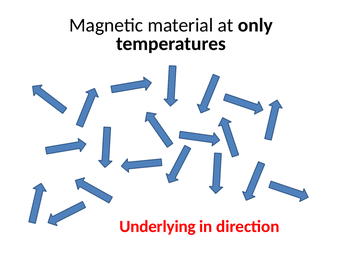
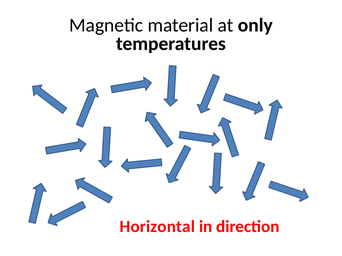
Underlying: Underlying -> Horizontal
